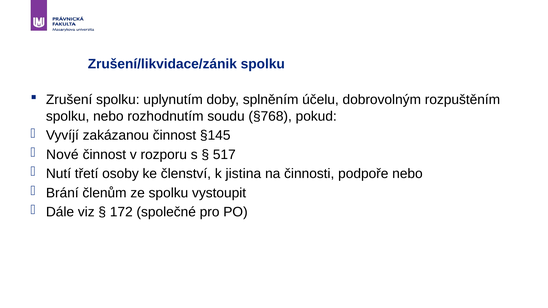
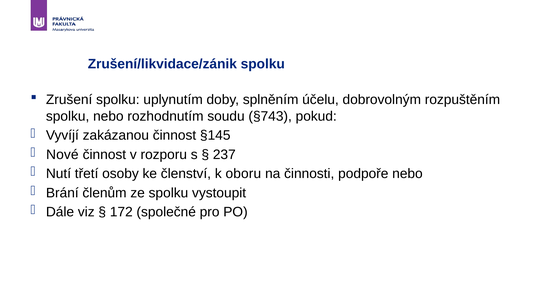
§768: §768 -> §743
517: 517 -> 237
jistina: jistina -> oboru
